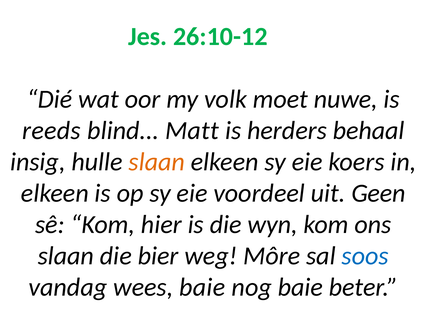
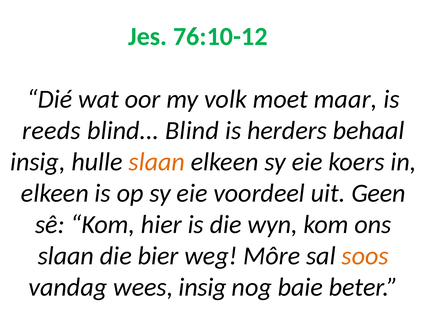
26:10-12: 26:10-12 -> 76:10-12
nuwe: nuwe -> maar
blind Matt: Matt -> Blind
soos colour: blue -> orange
wees baie: baie -> insig
